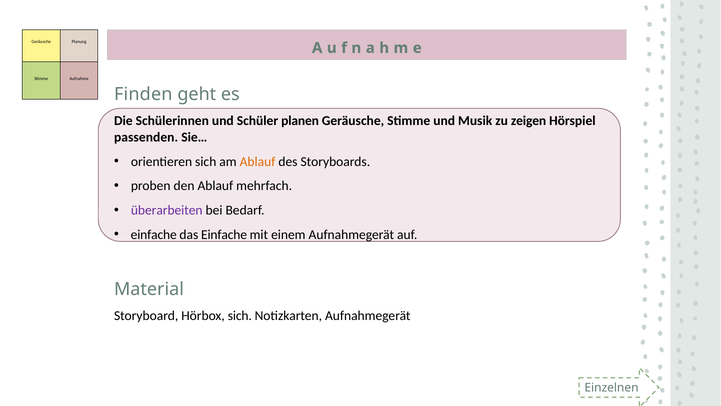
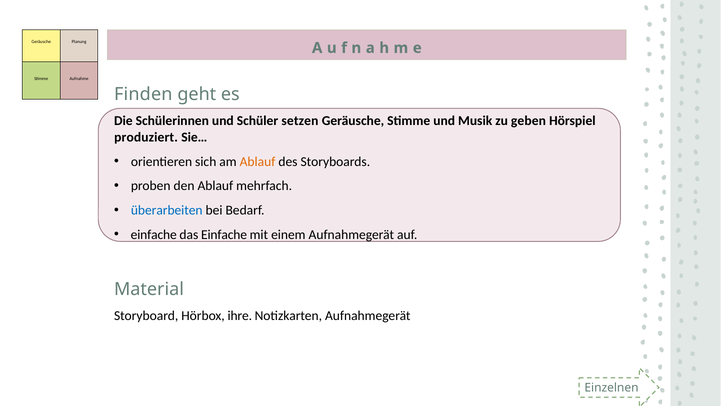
planen: planen -> setzen
zeigen: zeigen -> geben
passenden: passenden -> produziert
überarbeiten colour: purple -> blue
Hörbox sich: sich -> ihre
